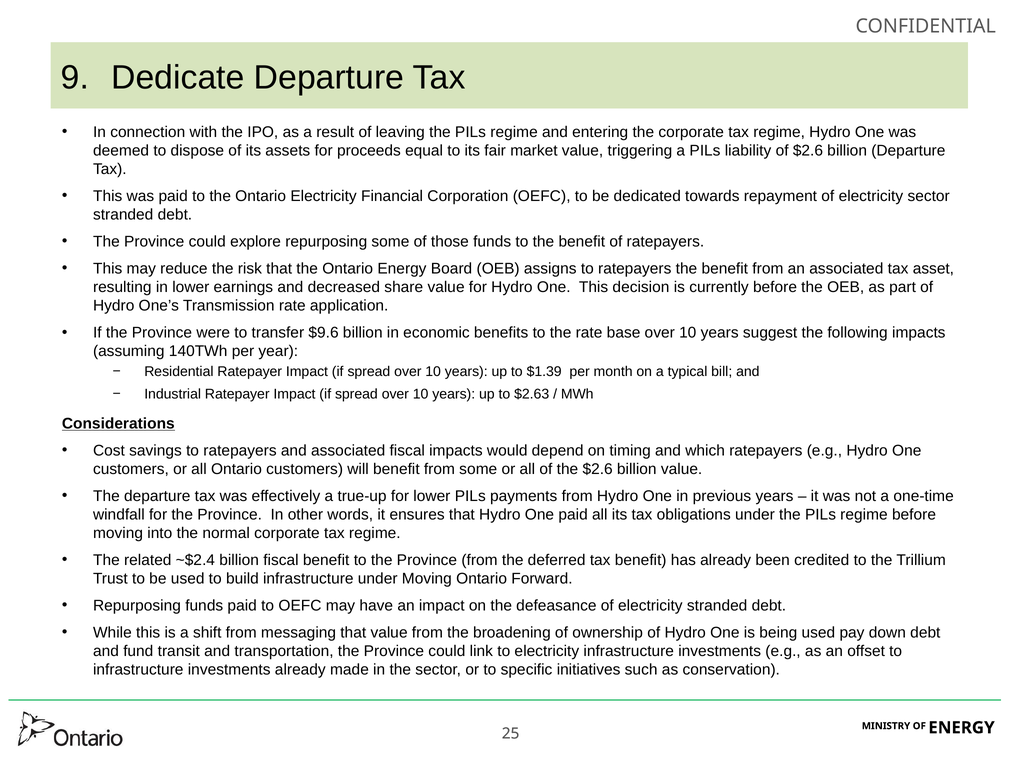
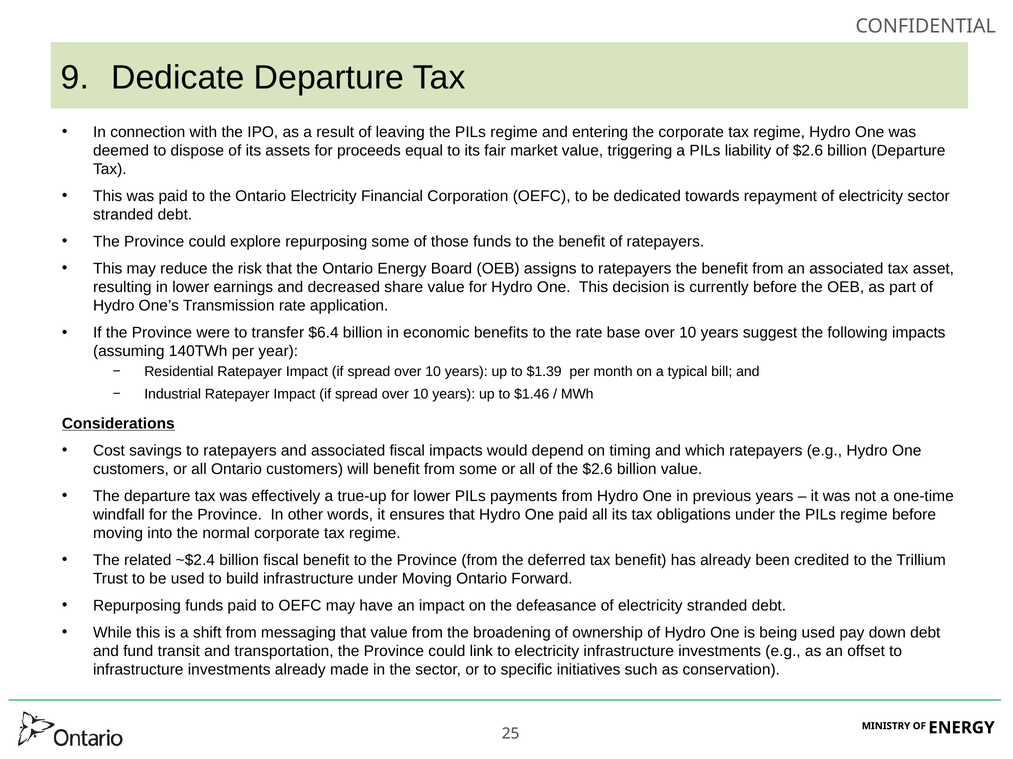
$9.6: $9.6 -> $6.4
$2.63: $2.63 -> $1.46
